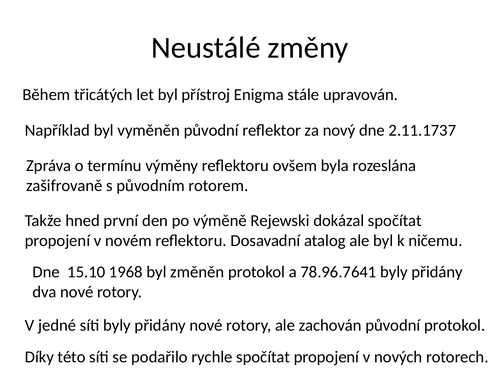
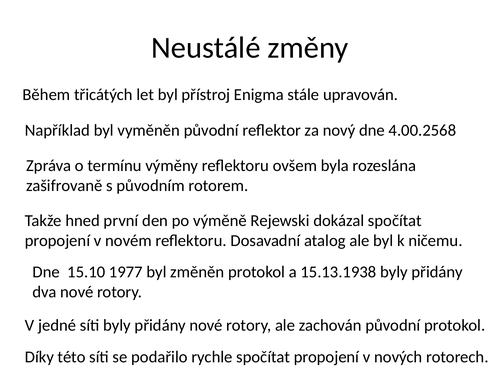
2.11.1737: 2.11.1737 -> 4.00.2568
1968: 1968 -> 1977
78.96.7641: 78.96.7641 -> 15.13.1938
